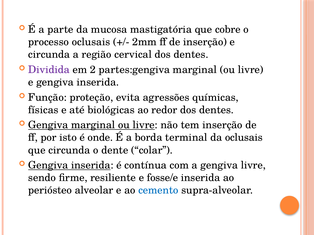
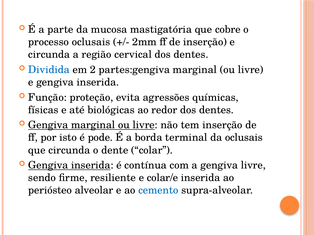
Dividida colour: purple -> blue
onde: onde -> pode
fosse/e: fosse/e -> colar/e
